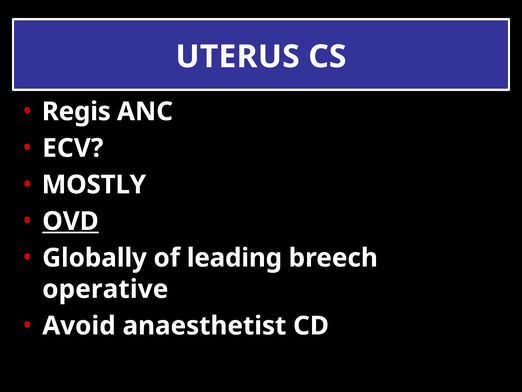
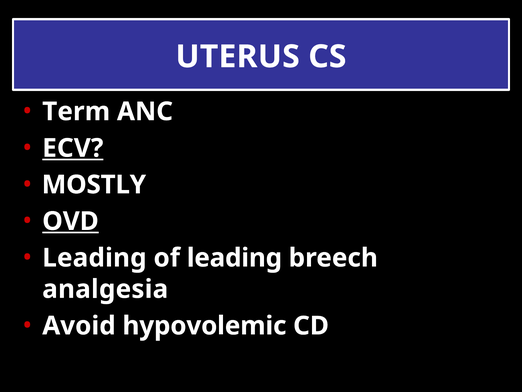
Regis: Regis -> Term
ECV underline: none -> present
Globally at (95, 258): Globally -> Leading
operative: operative -> analgesia
anaesthetist: anaesthetist -> hypovolemic
